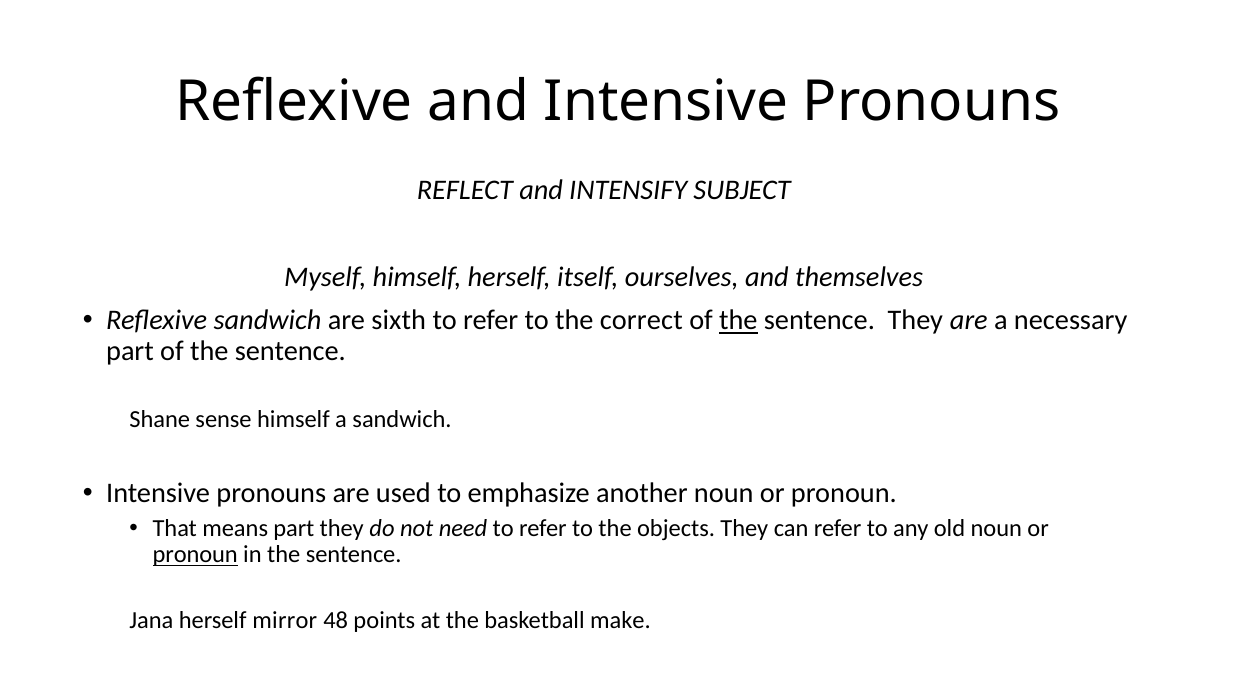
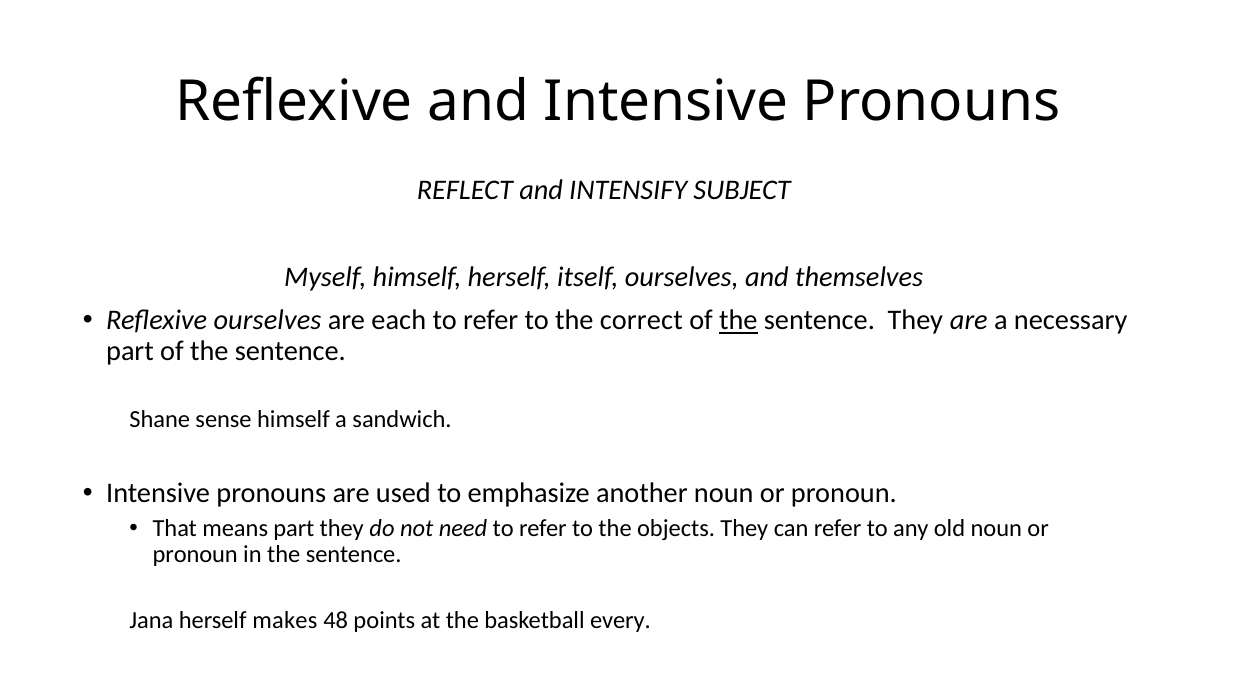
Reflexive sandwich: sandwich -> ourselves
sixth: sixth -> each
pronoun at (195, 555) underline: present -> none
mirror: mirror -> makes
make: make -> every
